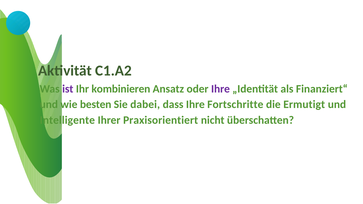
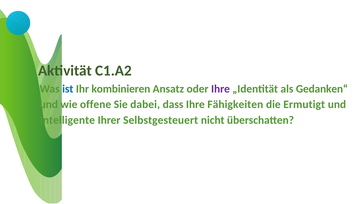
ist colour: purple -> blue
Finanziert“: Finanziert“ -> Gedanken“
besten: besten -> offene
Fortschritte: Fortschritte -> Fähigkeiten
Praxisorientiert: Praxisorientiert -> Selbstgesteuert
